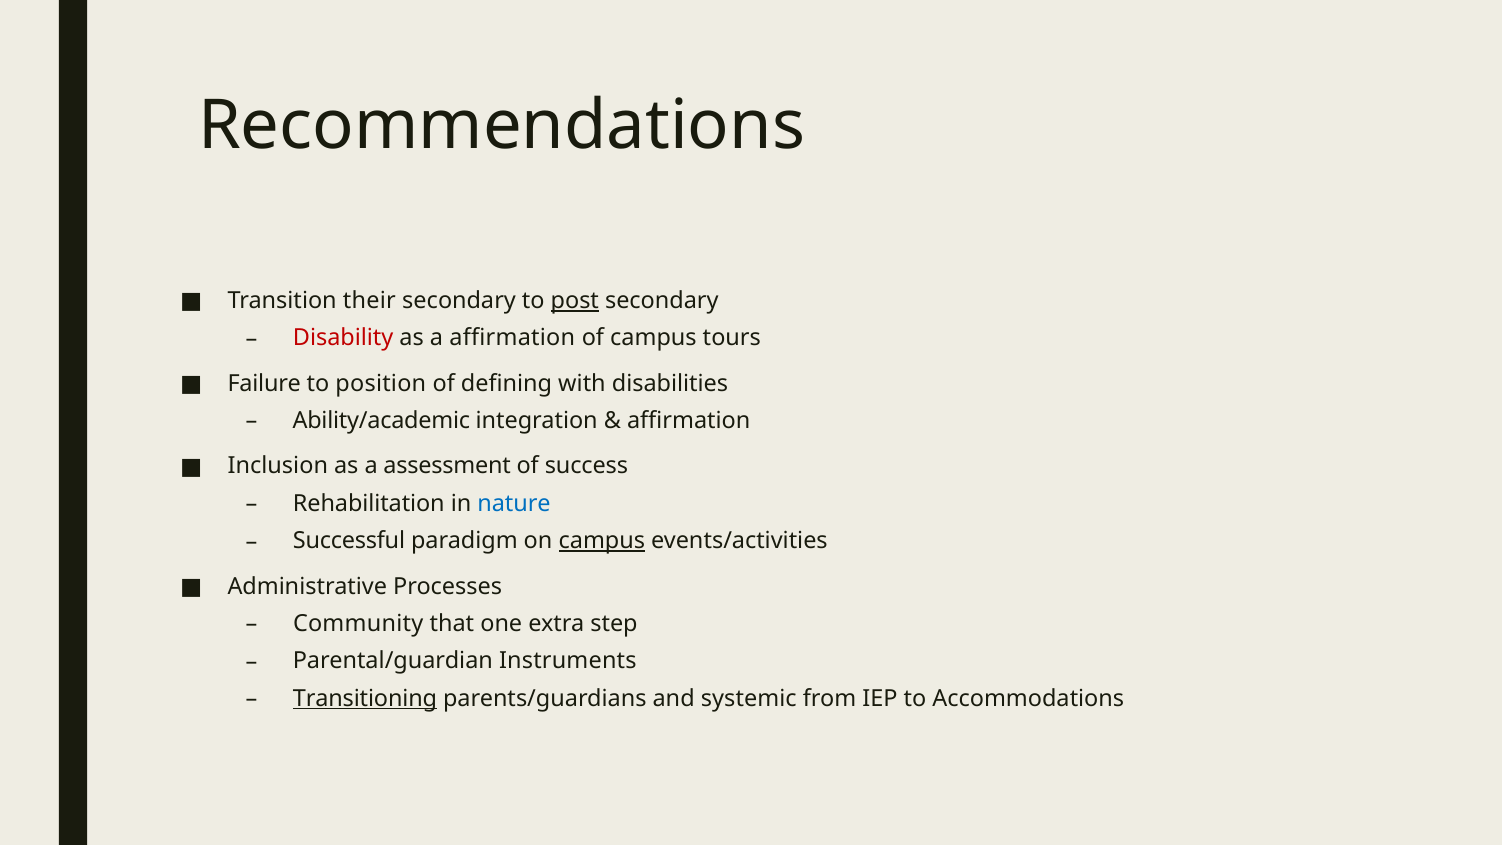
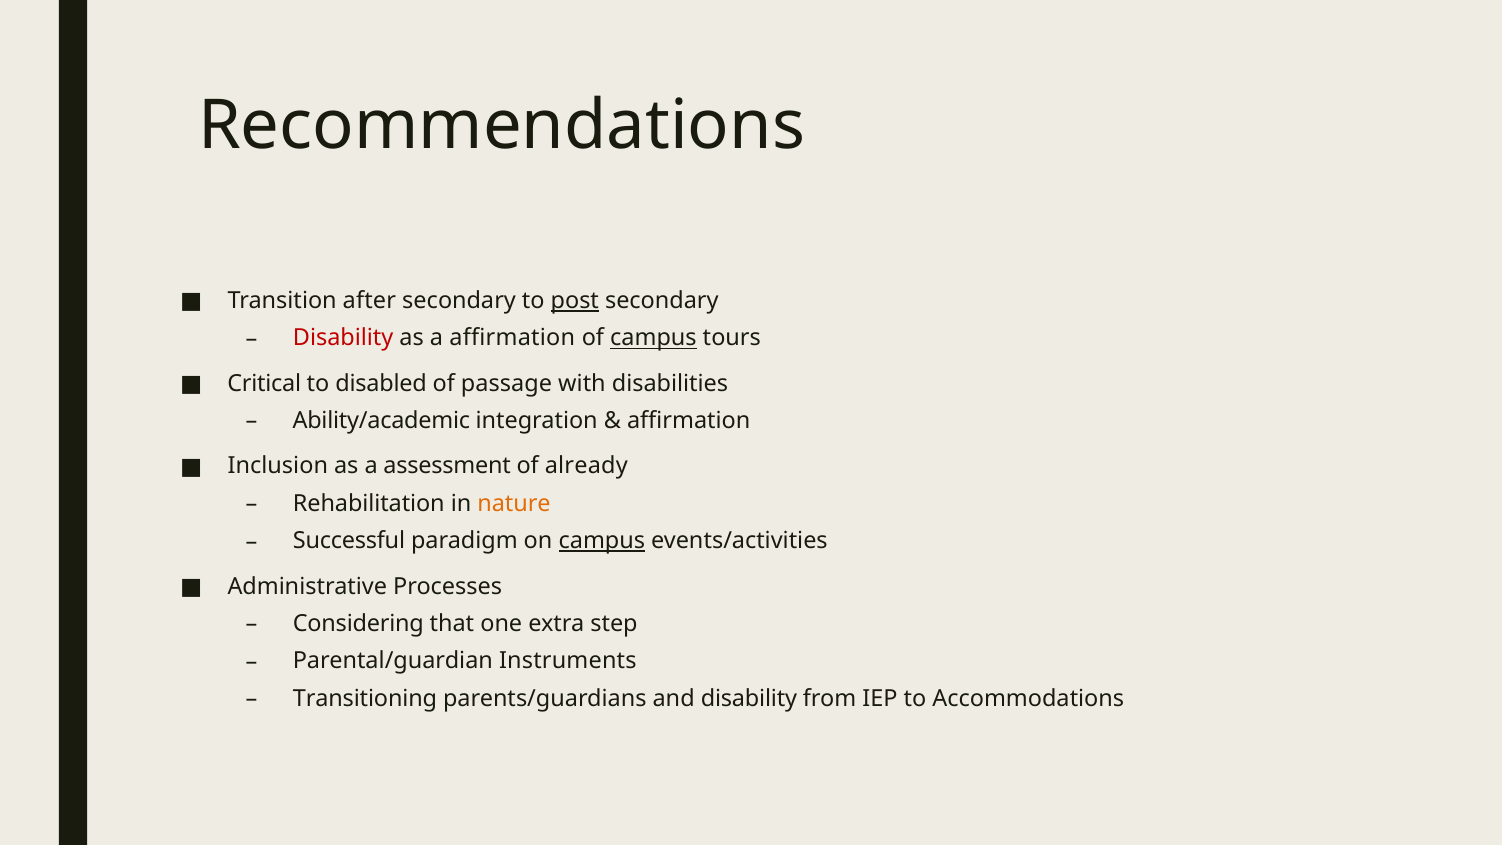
their: their -> after
campus at (653, 338) underline: none -> present
Failure: Failure -> Critical
position: position -> disabled
defining: defining -> passage
success: success -> already
nature colour: blue -> orange
Community: Community -> Considering
Transitioning underline: present -> none
and systemic: systemic -> disability
